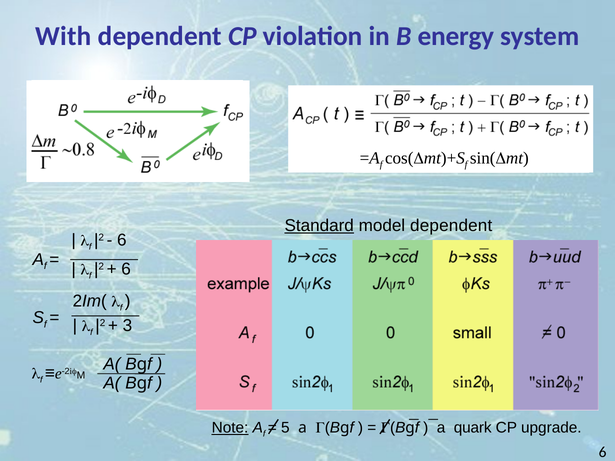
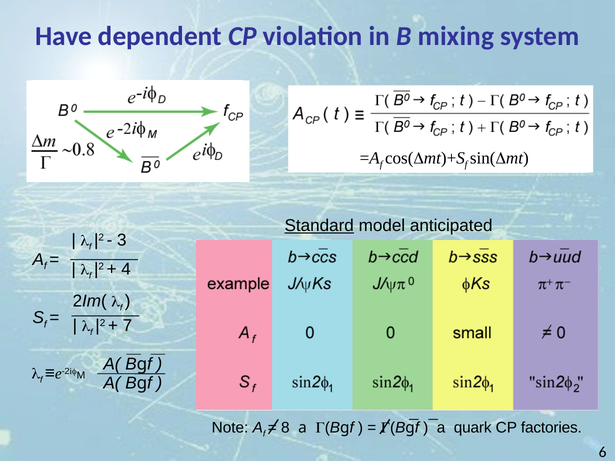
With: With -> Have
energy: energy -> mixing
model dependent: dependent -> anticipated
6 at (122, 240): 6 -> 3
6 at (126, 269): 6 -> 4
3: 3 -> 7
Note underline: present -> none
5: 5 -> 8
upgrade: upgrade -> factories
